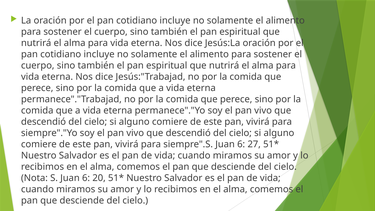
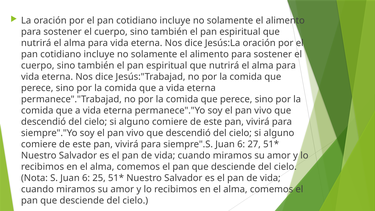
20: 20 -> 25
